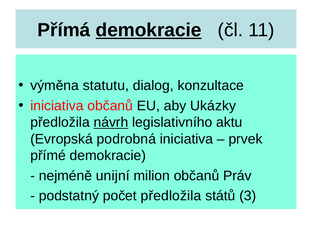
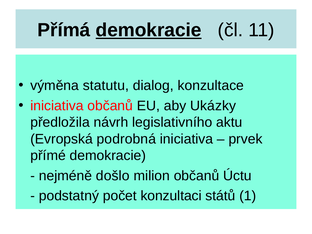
návrh underline: present -> none
unijní: unijní -> došlo
Práv: Práv -> Úctu
počet předložila: předložila -> konzultaci
3: 3 -> 1
